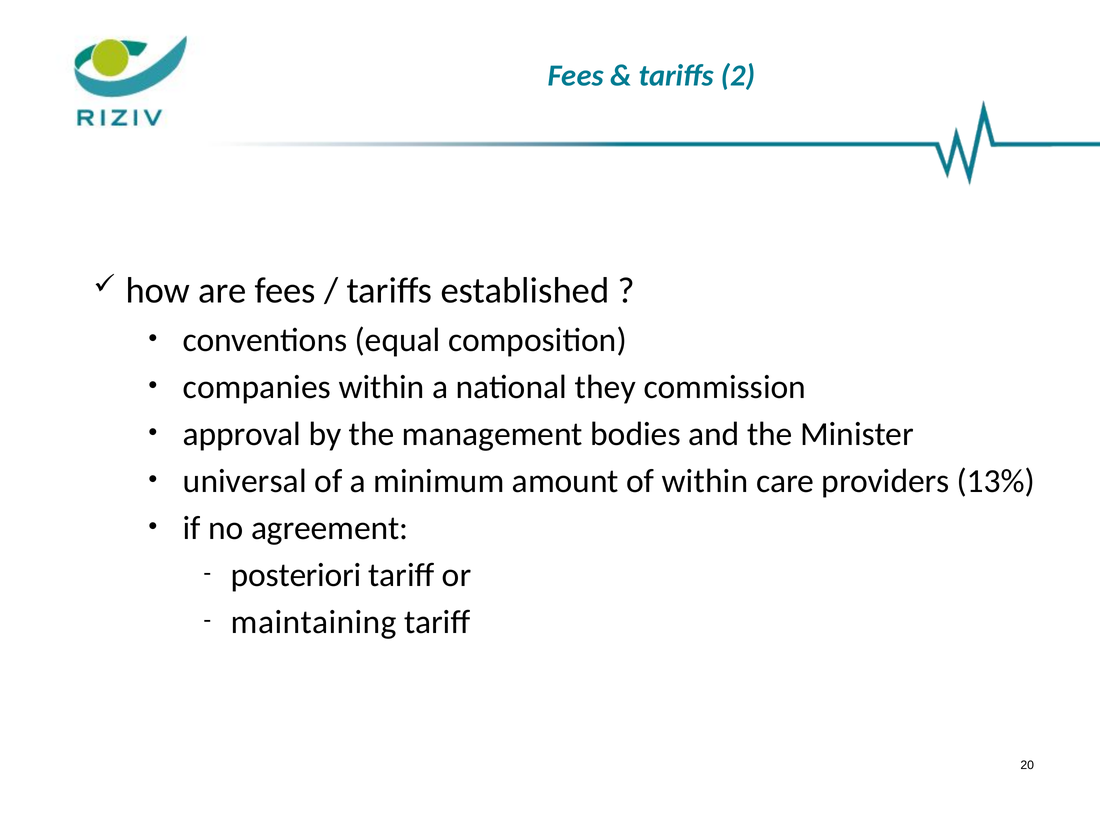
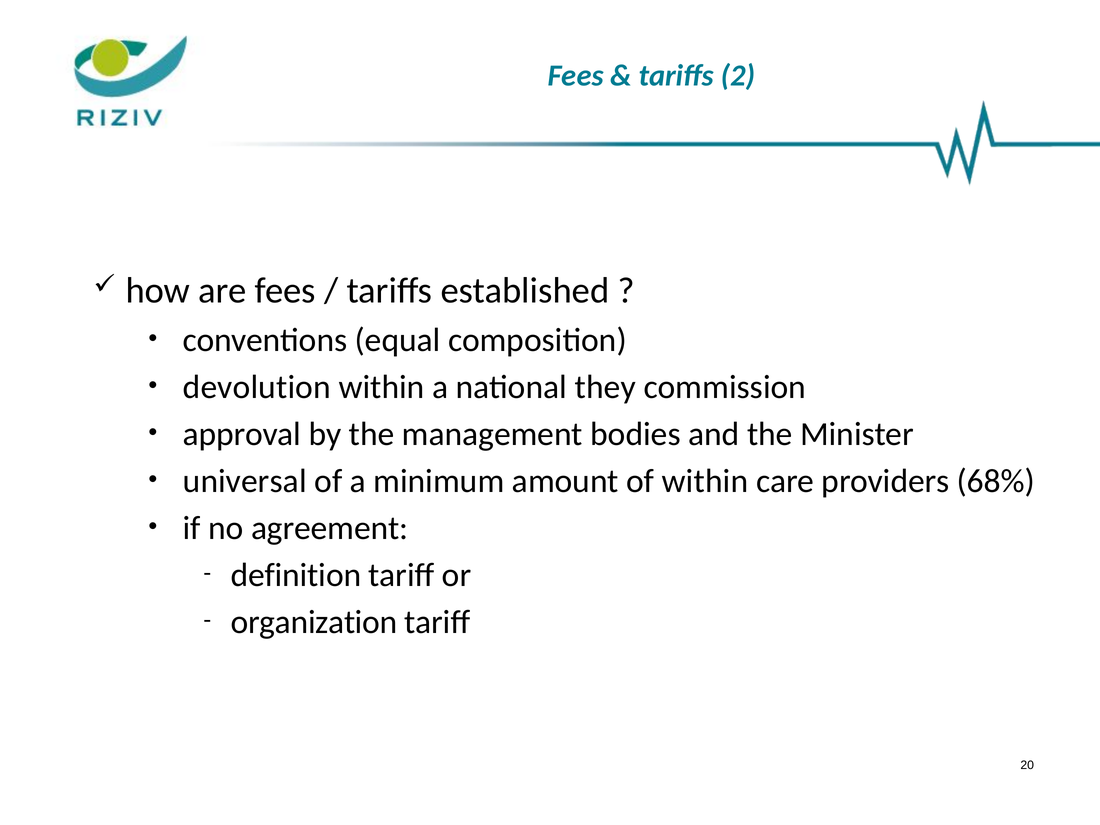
companies: companies -> devolution
13%: 13% -> 68%
posteriori: posteriori -> definition
maintaining: maintaining -> organization
